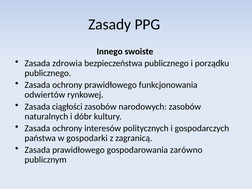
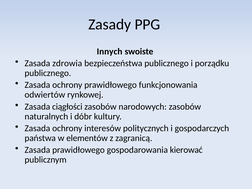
Innego: Innego -> Innych
gospodarki: gospodarki -> elementów
zarówno: zarówno -> kierować
